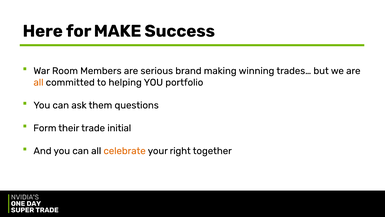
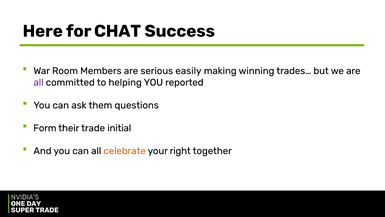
MAKE: MAKE -> CHAT
brand: brand -> easily
all at (38, 82) colour: orange -> purple
portfolio: portfolio -> reported
